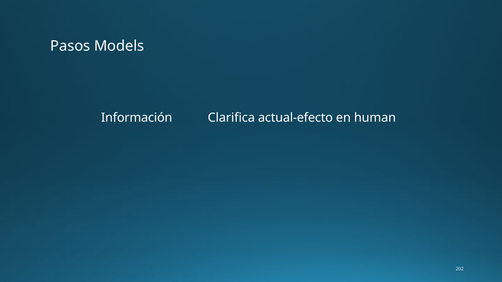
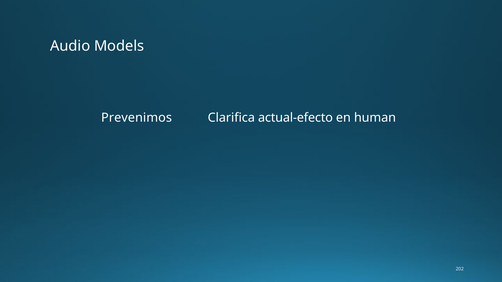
Pasos: Pasos -> Audio
Información: Información -> Prevenimos
